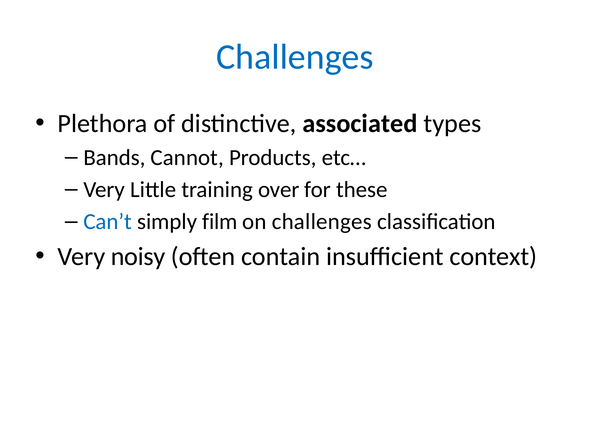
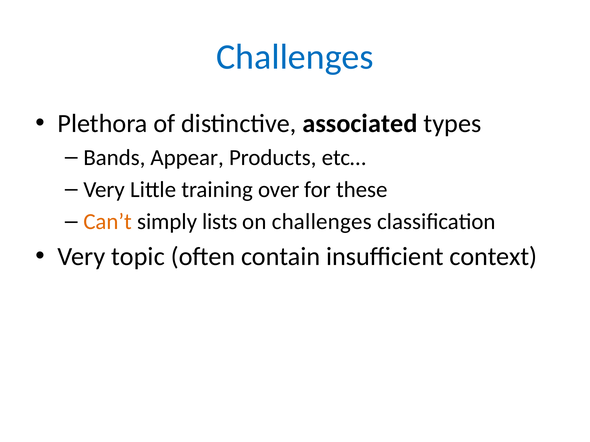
Cannot: Cannot -> Appear
Can’t colour: blue -> orange
film: film -> lists
noisy: noisy -> topic
